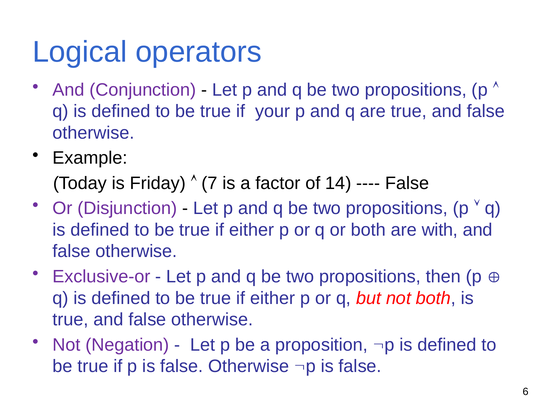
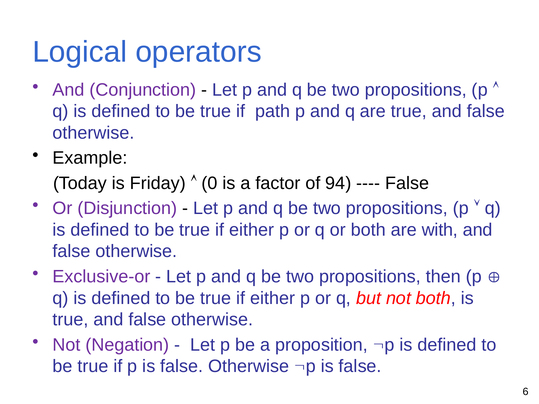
your: your -> path
7: 7 -> 0
14: 14 -> 94
